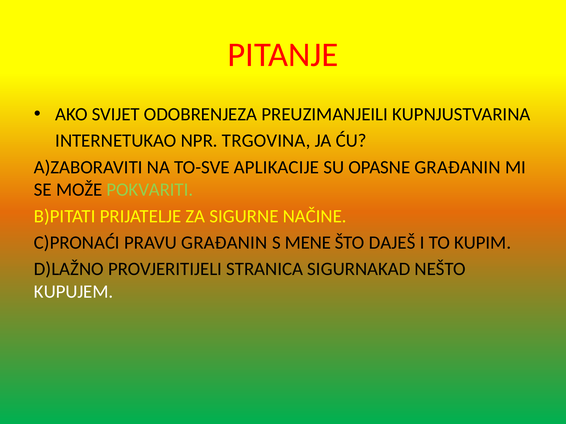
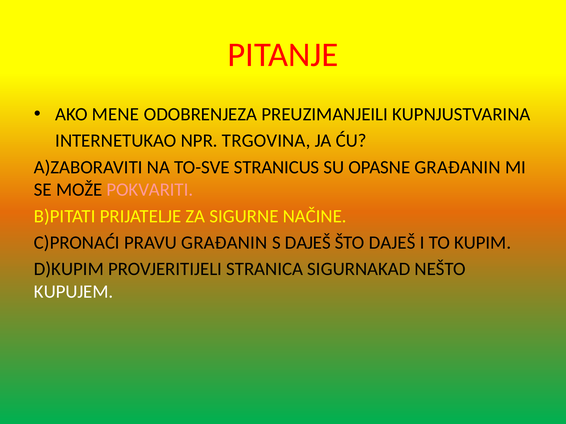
SVIJET: SVIJET -> MENE
APLIKACIJE: APLIKACIJE -> STRANICUS
POKVARITI colour: light green -> pink
S MENE: MENE -> DAJEŠ
D)LAŽNO: D)LAŽNO -> D)KUPIM
